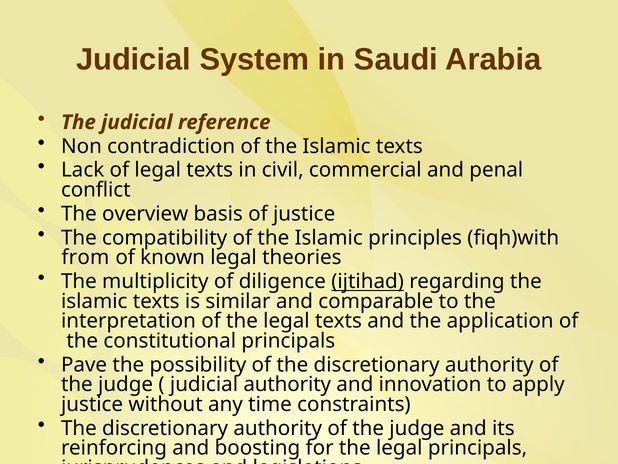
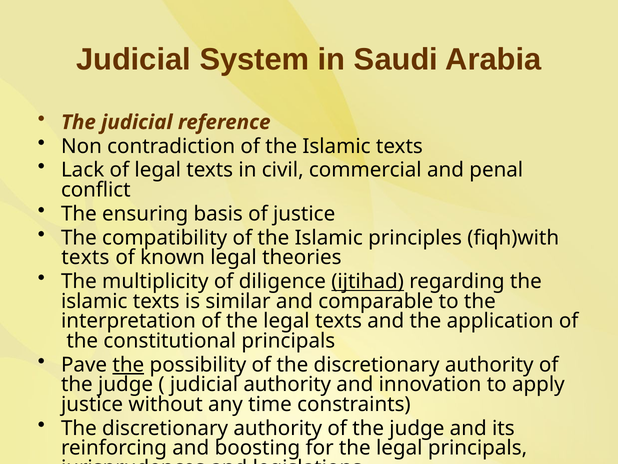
overview: overview -> ensuring
from at (85, 257): from -> texts
the at (128, 364) underline: none -> present
